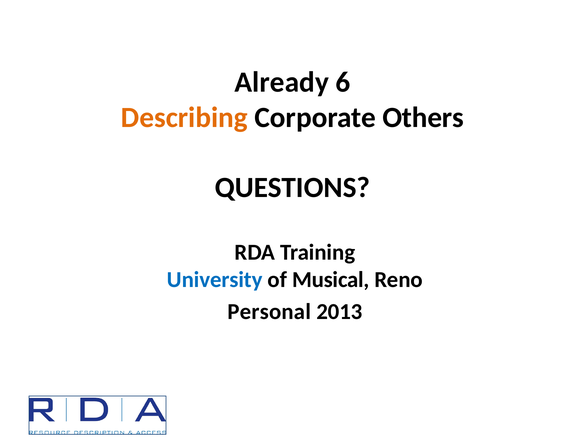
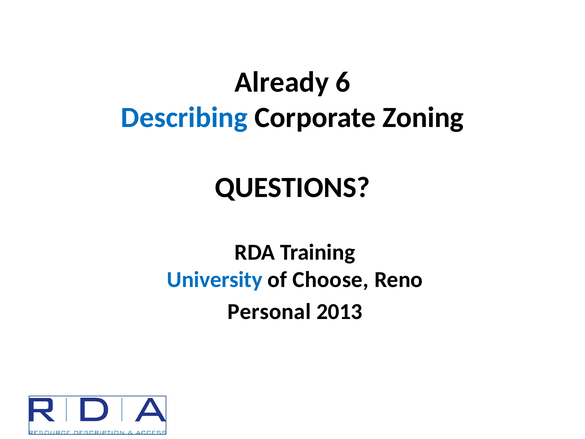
Describing colour: orange -> blue
Others: Others -> Zoning
Musical: Musical -> Choose
